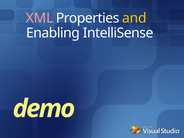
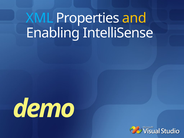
XML colour: pink -> light blue
